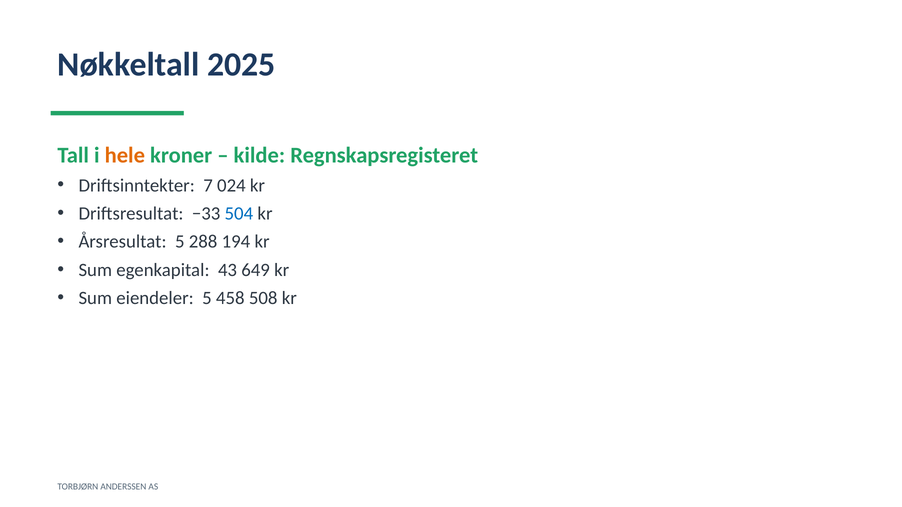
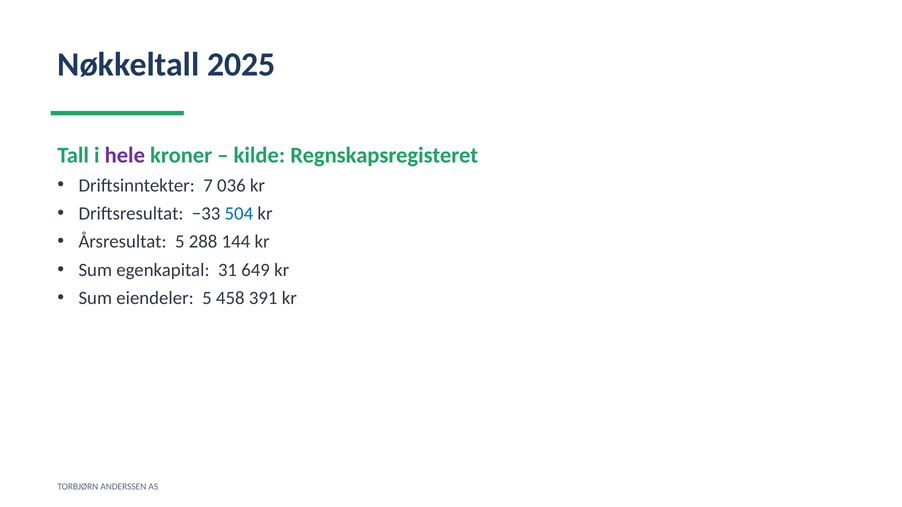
hele colour: orange -> purple
024: 024 -> 036
194: 194 -> 144
43: 43 -> 31
508: 508 -> 391
